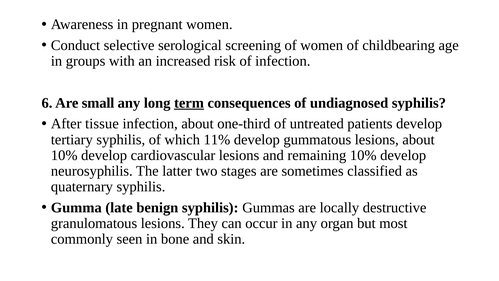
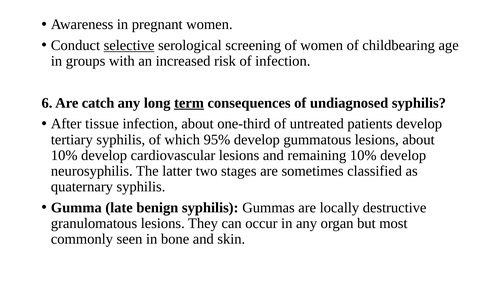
selective underline: none -> present
small: small -> catch
11%: 11% -> 95%
